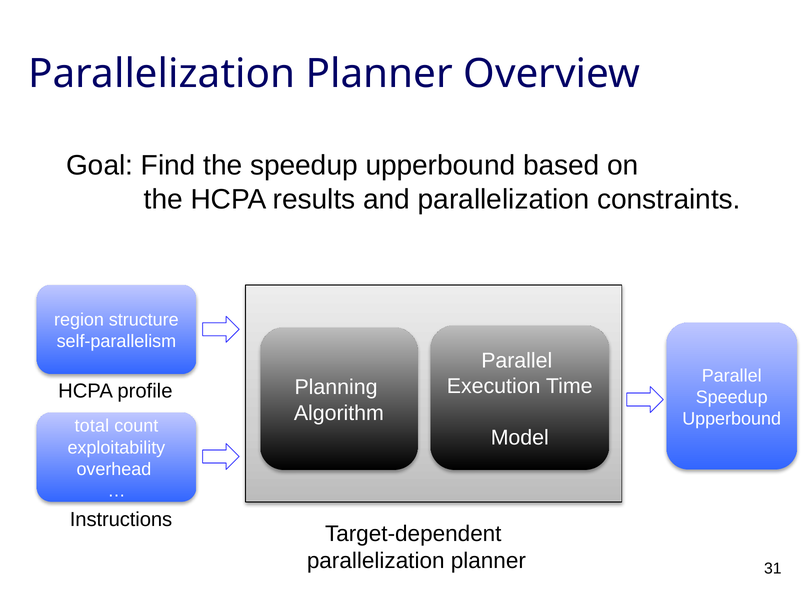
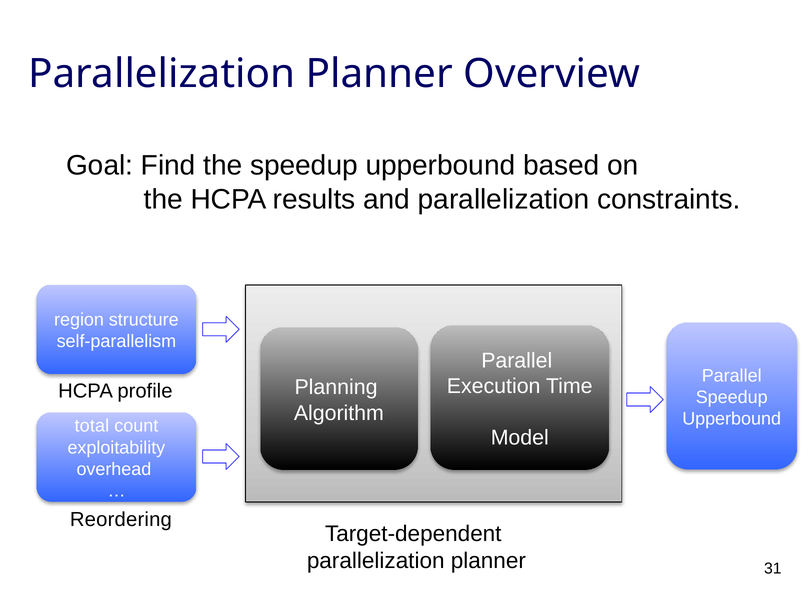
Instructions: Instructions -> Reordering
